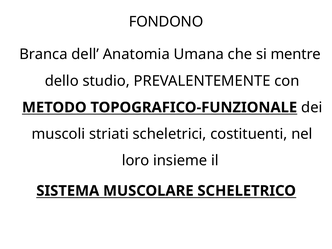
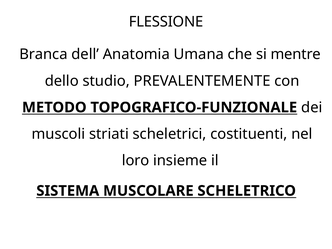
FONDONO: FONDONO -> FLESSIONE
